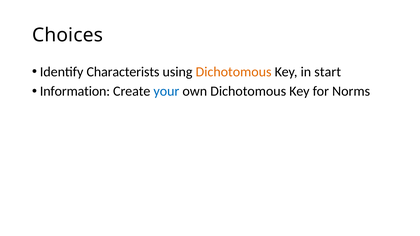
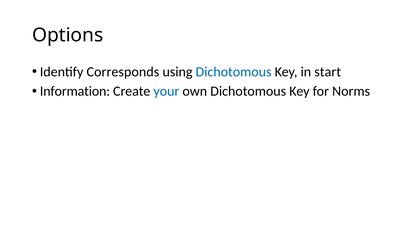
Choices: Choices -> Options
Characterists: Characterists -> Corresponds
Dichotomous at (234, 72) colour: orange -> blue
